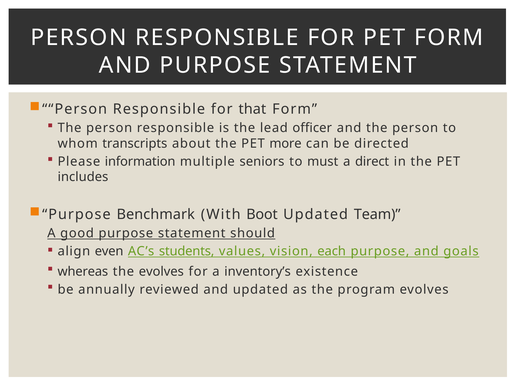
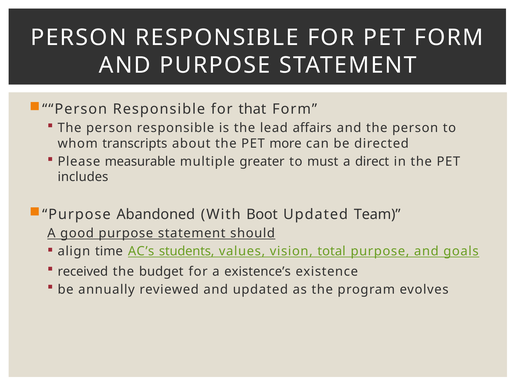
officer: officer -> affairs
information: information -> measurable
seniors: seniors -> greater
Benchmark: Benchmark -> Abandoned
even: even -> time
each: each -> total
whereas: whereas -> received
the evolves: evolves -> budget
inventory’s: inventory’s -> existence’s
